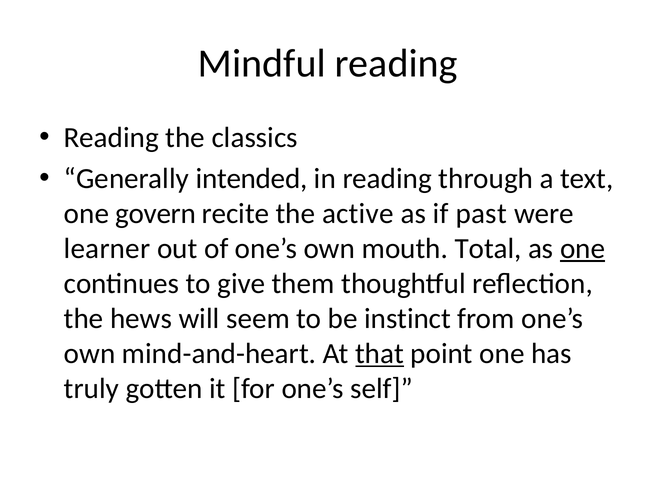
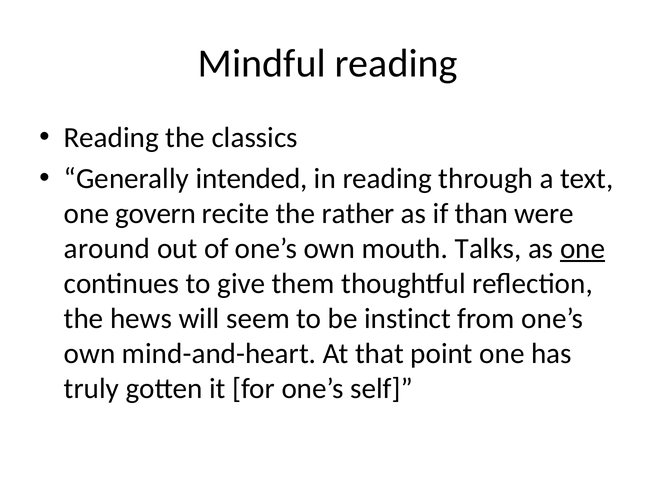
active: active -> rather
past: past -> than
learner: learner -> around
Total: Total -> Talks
that underline: present -> none
